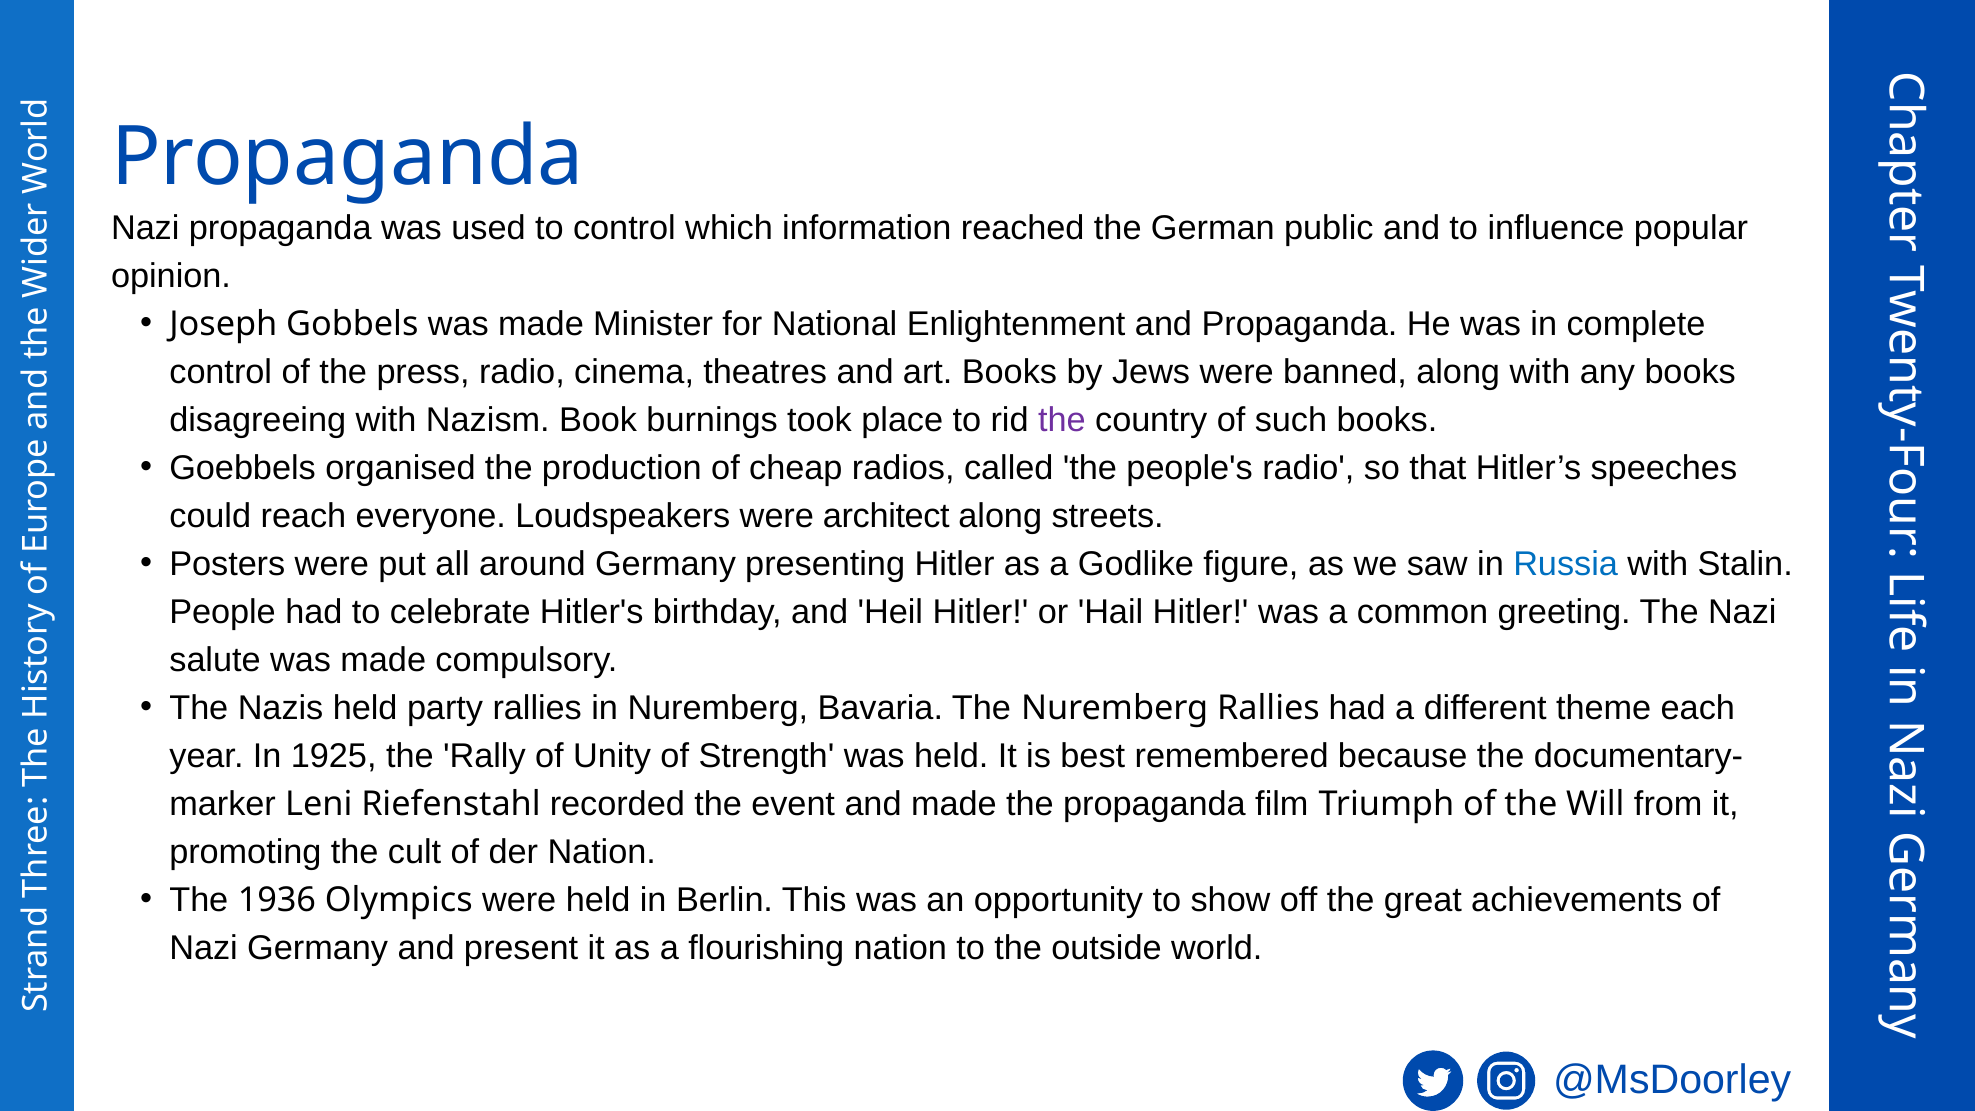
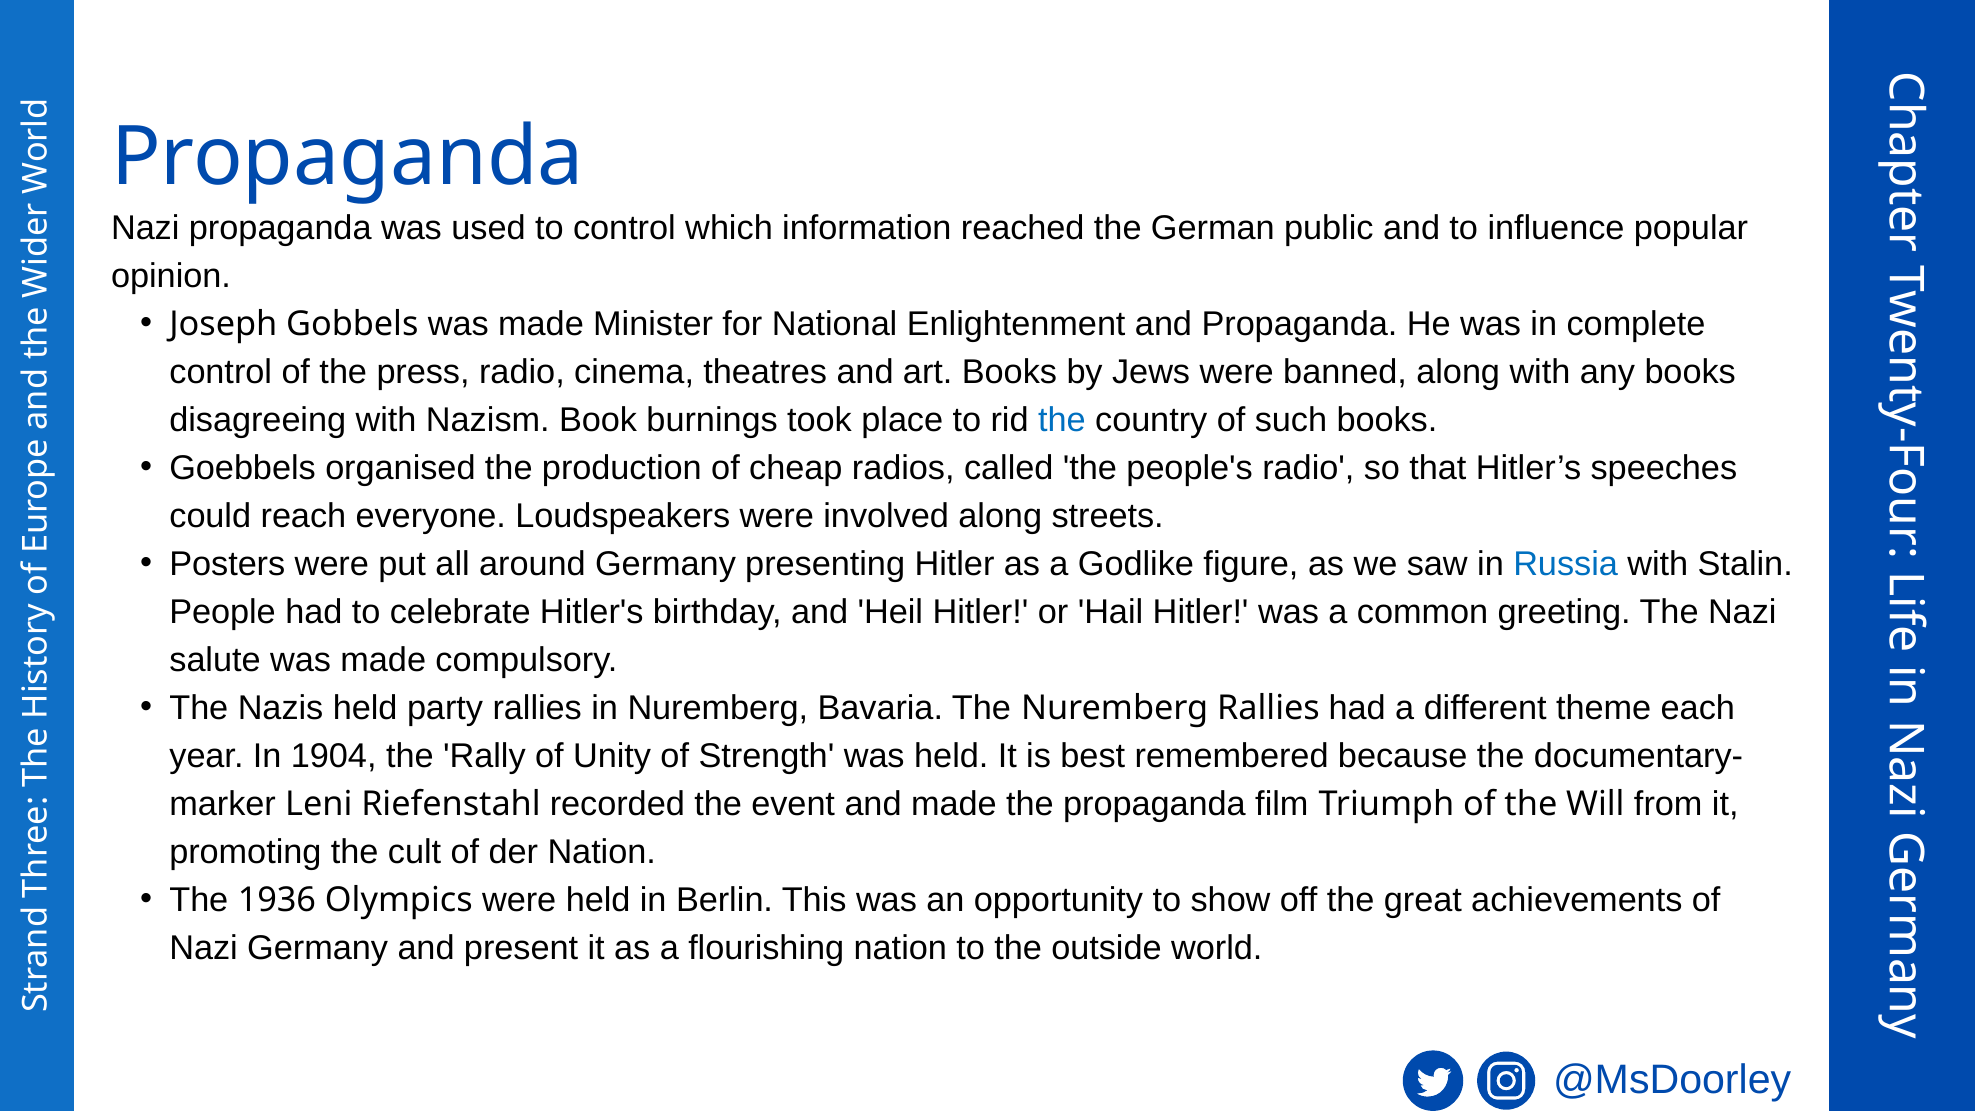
the at (1062, 420) colour: purple -> blue
architect: architect -> involved
1925: 1925 -> 1904
